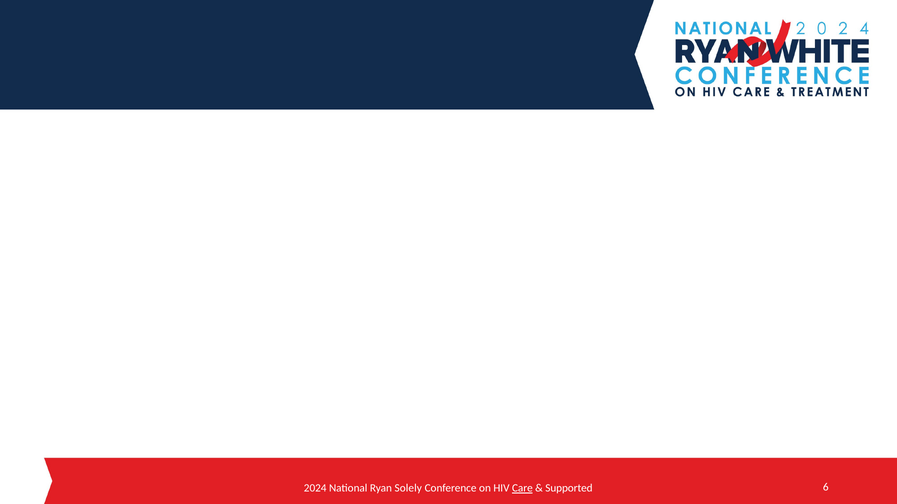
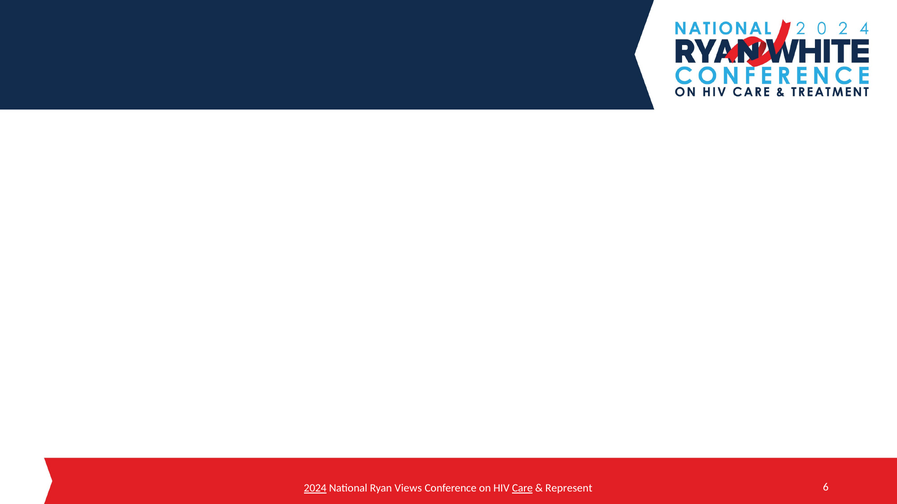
2024 underline: none -> present
Solely: Solely -> Views
Supported: Supported -> Represent
